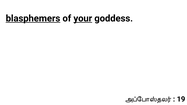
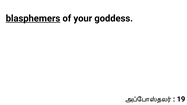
your underline: present -> none
